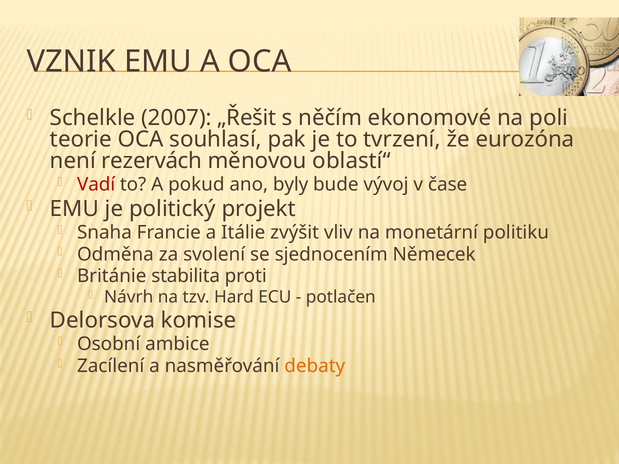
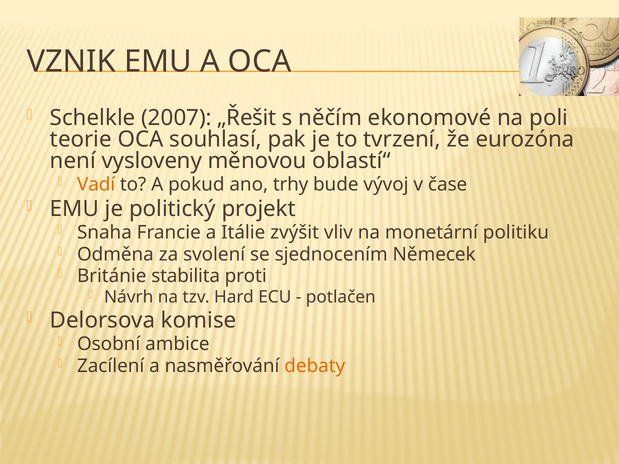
rezervách: rezervách -> vysloveny
Vadí colour: red -> orange
byly: byly -> trhy
